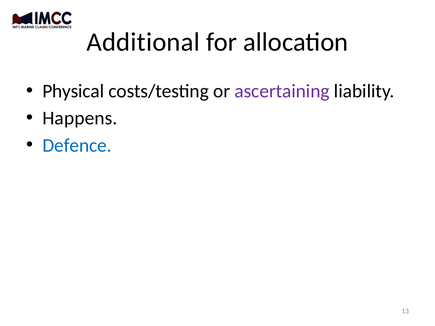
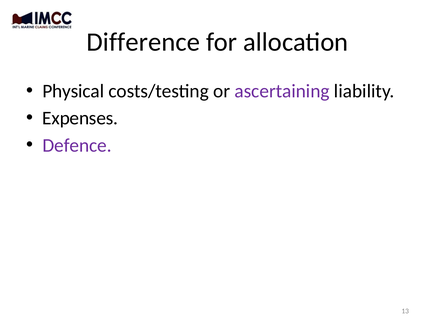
Additional: Additional -> Difference
Happens: Happens -> Expenses
Defence colour: blue -> purple
